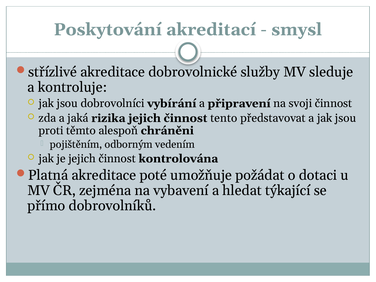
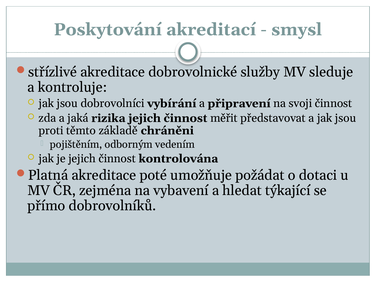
tento: tento -> měřit
alespoň: alespoň -> základě
